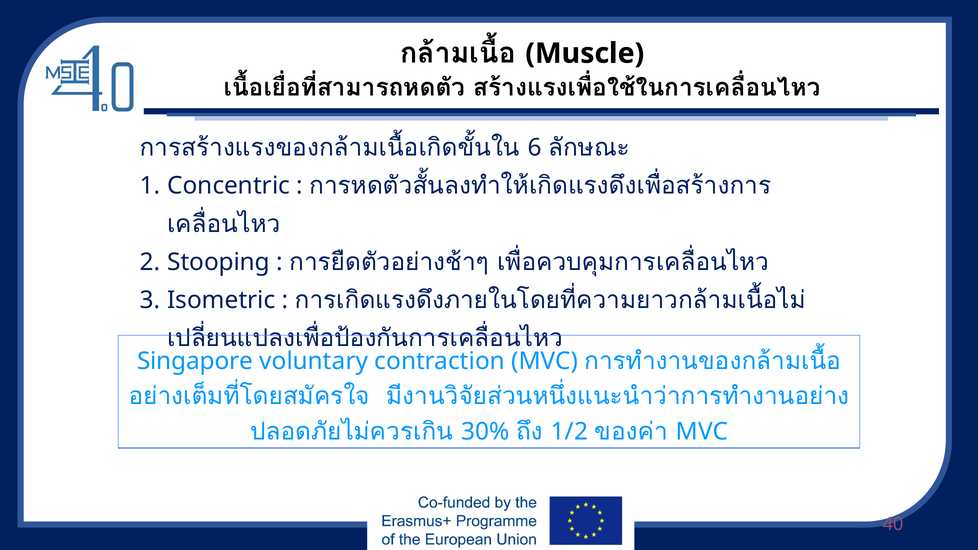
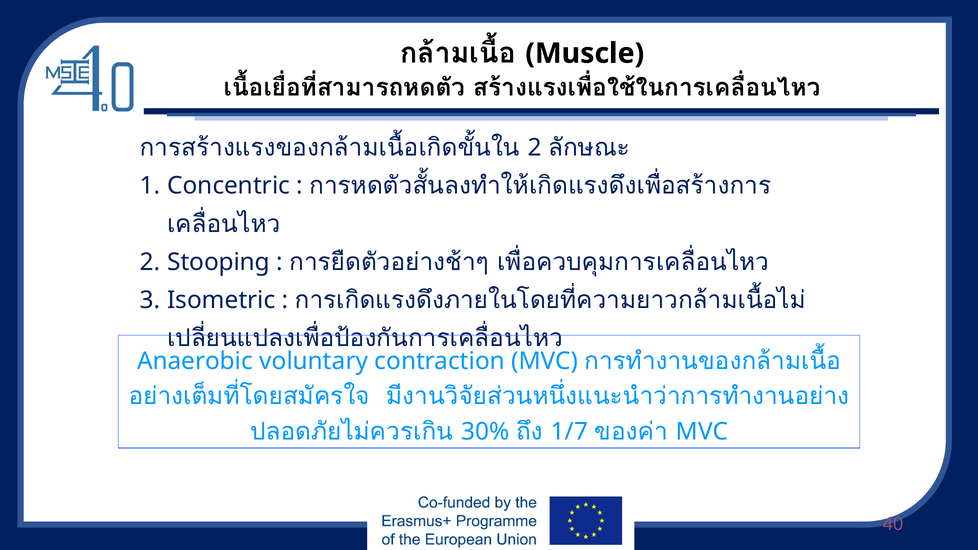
6 at (535, 148): 6 -> 2
Singapore: Singapore -> Anaerobic
1/2: 1/2 -> 1/7
